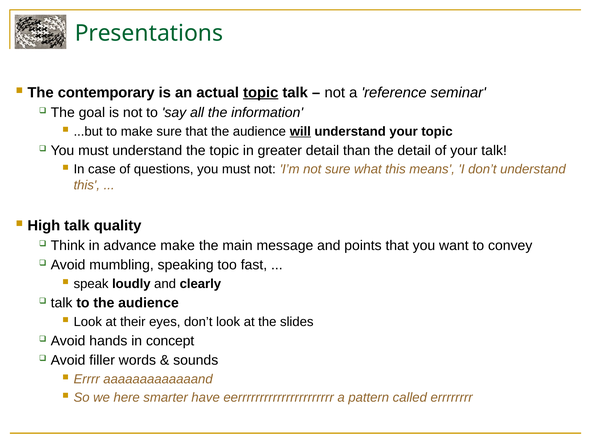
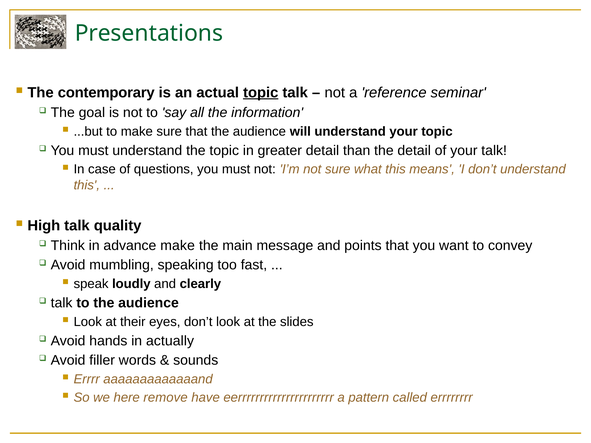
will underline: present -> none
concept: concept -> actually
smarter: smarter -> remove
